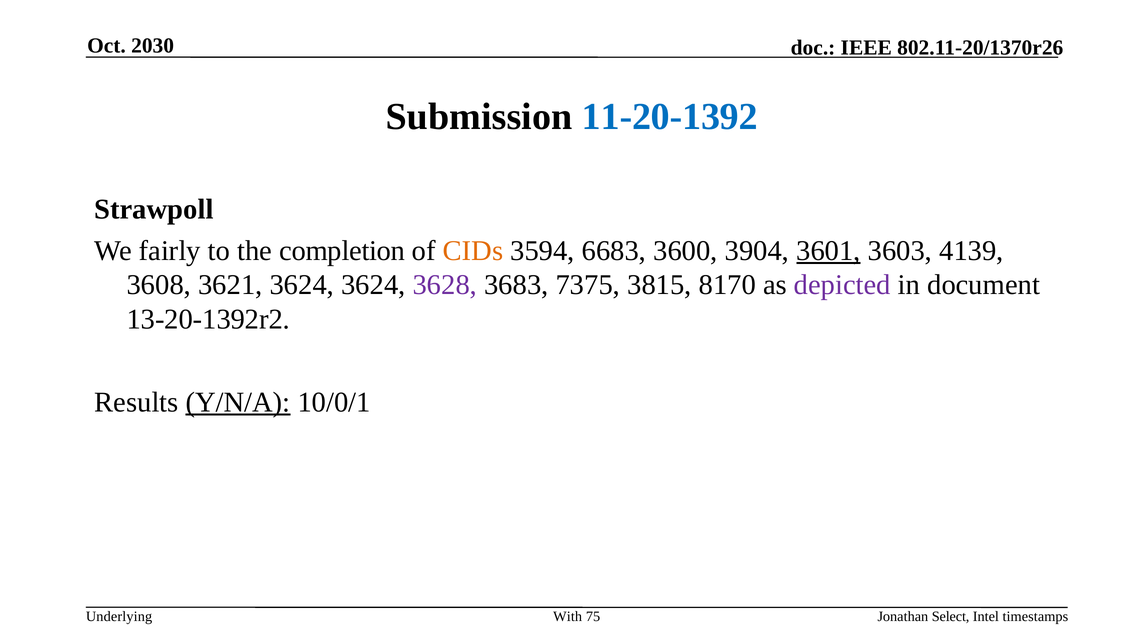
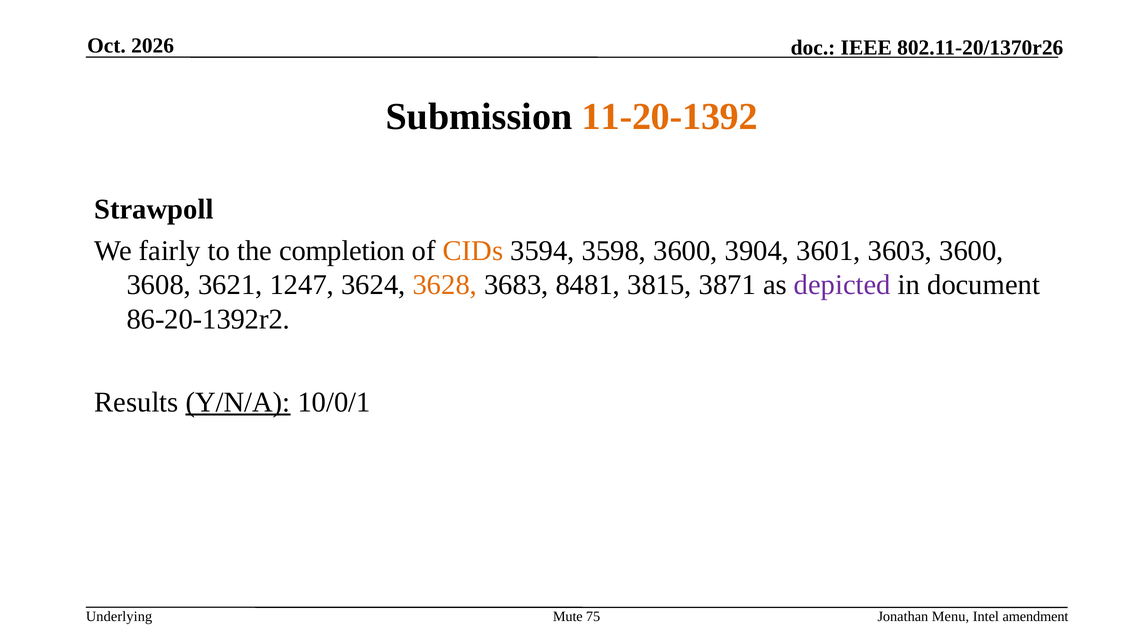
2030: 2030 -> 2026
11-20-1392 colour: blue -> orange
6683: 6683 -> 3598
3601 underline: present -> none
3603 4139: 4139 -> 3600
3621 3624: 3624 -> 1247
3628 colour: purple -> orange
7375: 7375 -> 8481
8170: 8170 -> 3871
13-20-1392r2: 13-20-1392r2 -> 86-20-1392r2
With: With -> Mute
Select: Select -> Menu
timestamps: timestamps -> amendment
